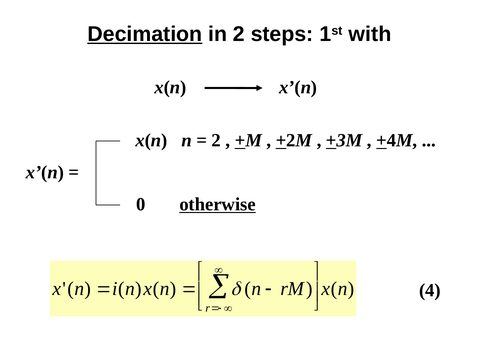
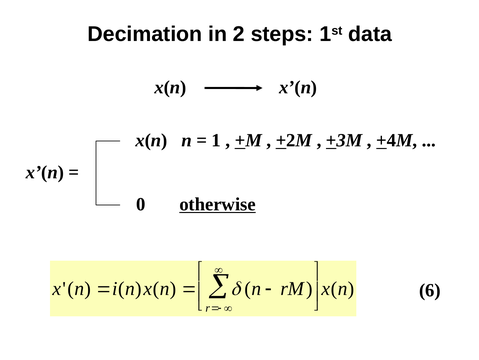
Decimation underline: present -> none
with: with -> data
2 at (216, 140): 2 -> 1
4: 4 -> 6
